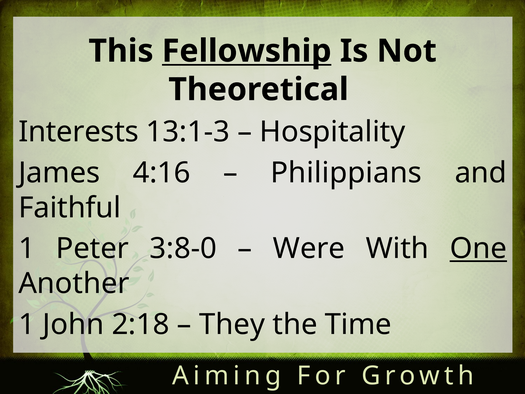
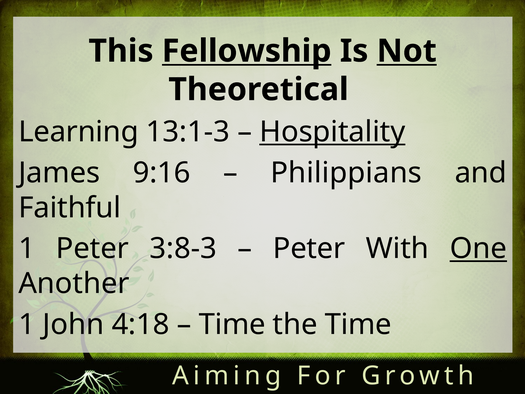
Not underline: none -> present
Interests: Interests -> Learning
Hospitality underline: none -> present
4:16: 4:16 -> 9:16
3:8-0: 3:8-0 -> 3:8-3
Were at (309, 248): Were -> Peter
2:18: 2:18 -> 4:18
They at (232, 324): They -> Time
